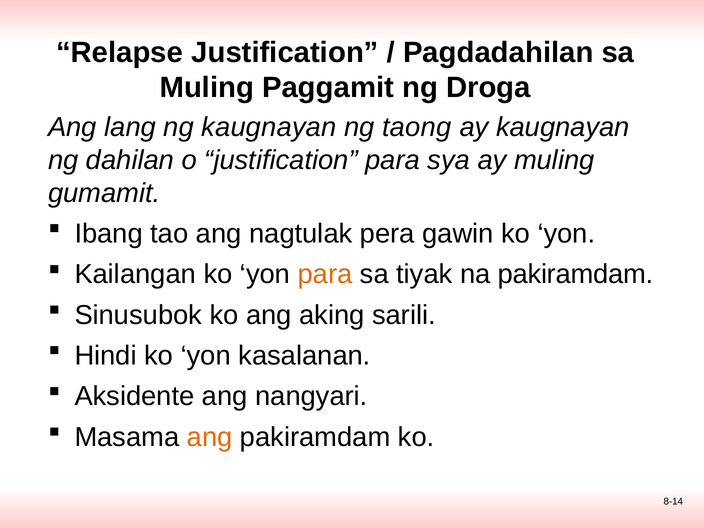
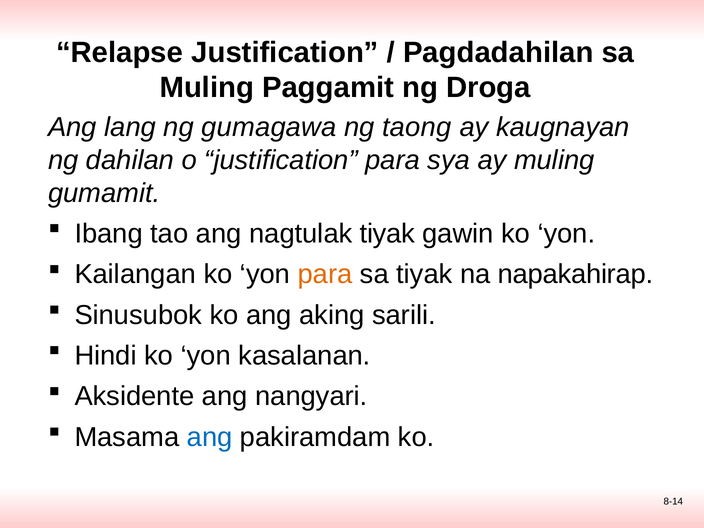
ng kaugnayan: kaugnayan -> gumagawa
nagtulak pera: pera -> tiyak
na pakiramdam: pakiramdam -> napakahirap
ang at (210, 437) colour: orange -> blue
